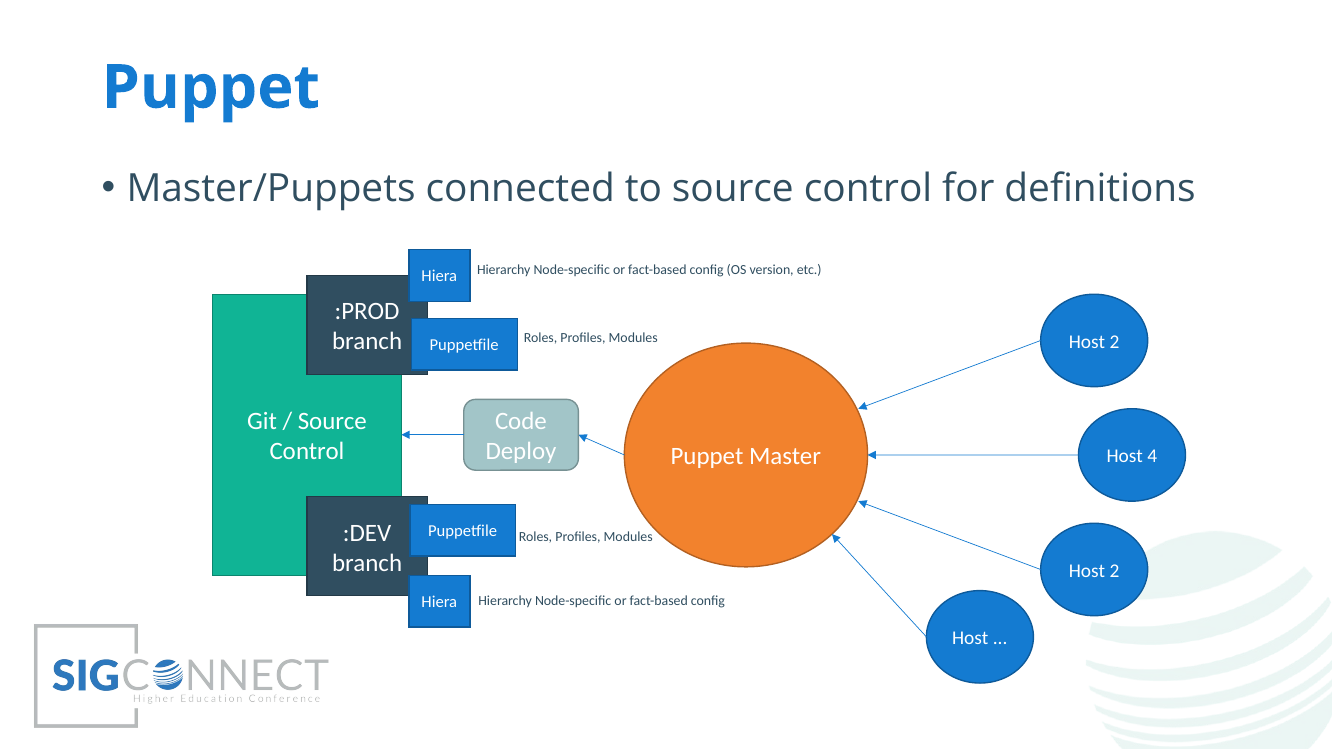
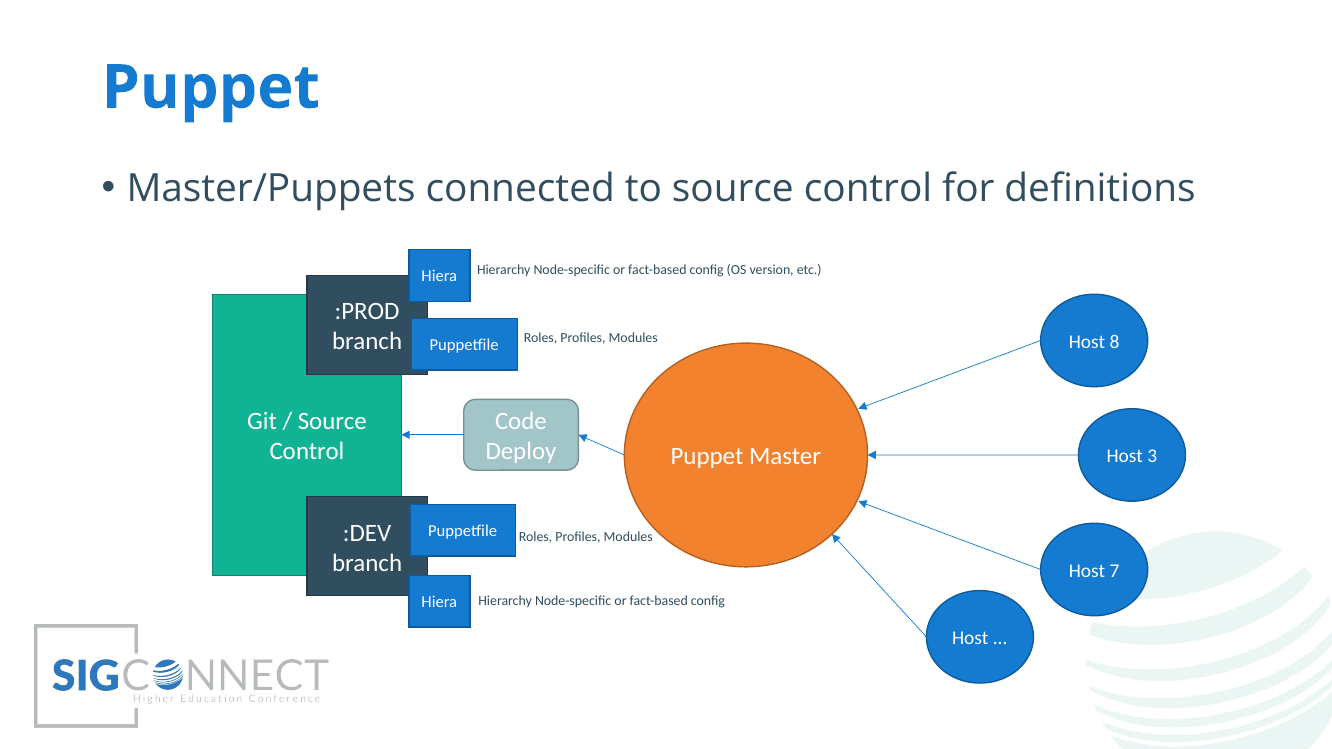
2 at (1114, 342): 2 -> 8
4: 4 -> 3
2 at (1114, 571): 2 -> 7
